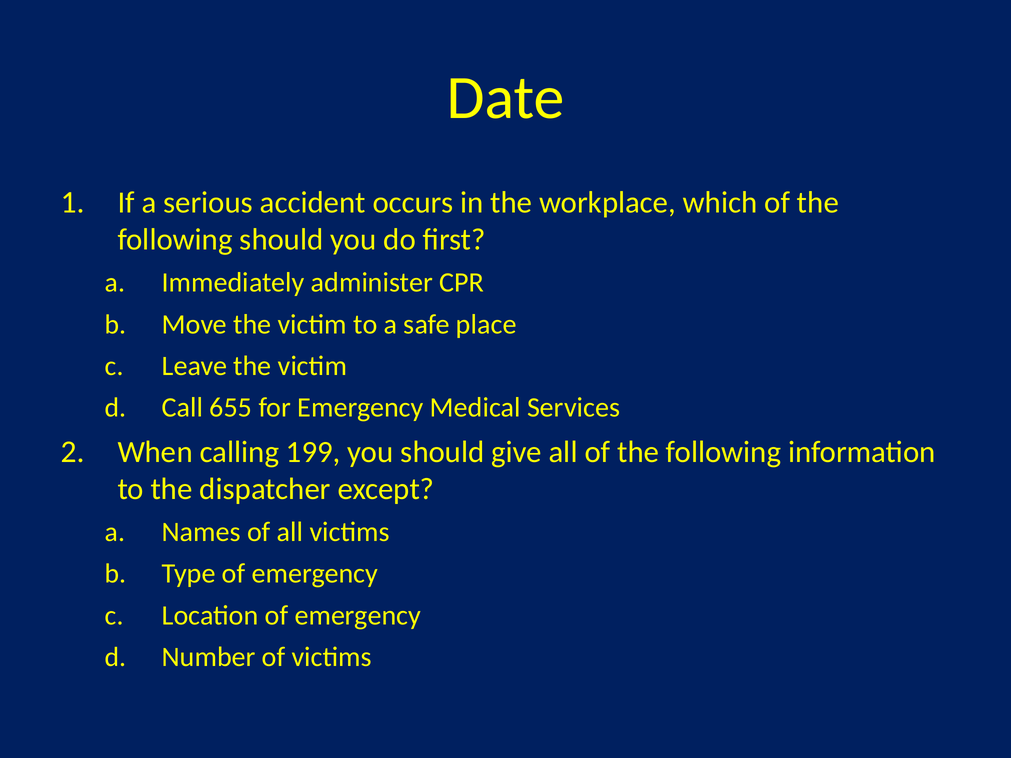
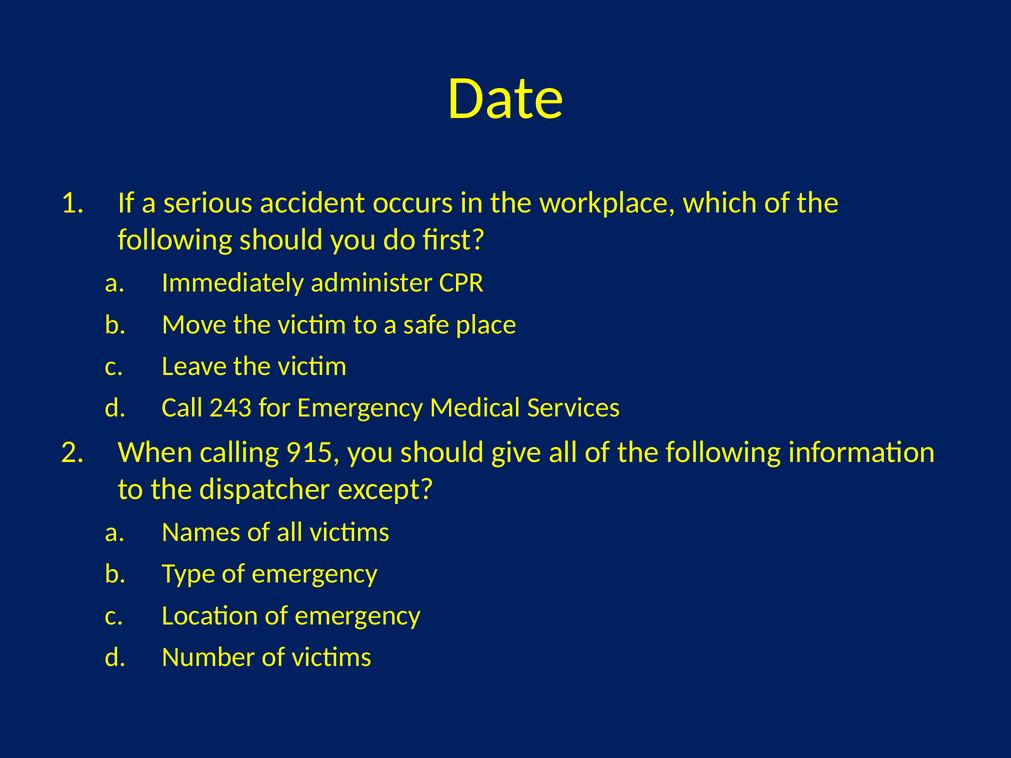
655: 655 -> 243
199: 199 -> 915
